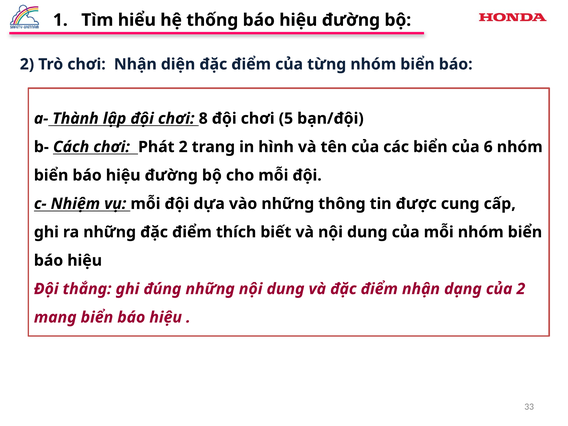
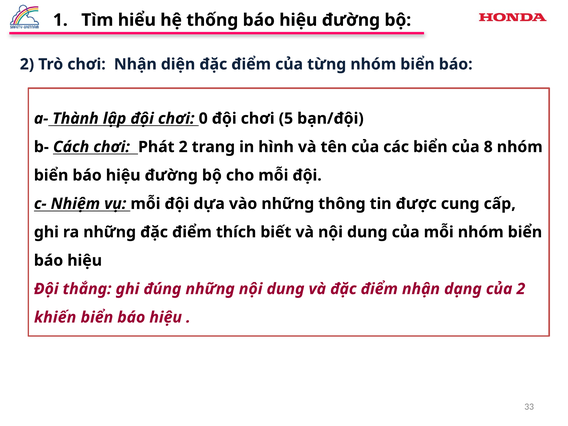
8: 8 -> 0
6: 6 -> 8
mang: mang -> khiến
